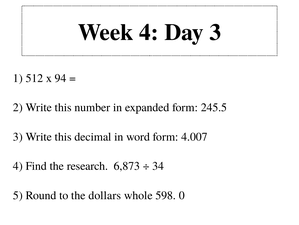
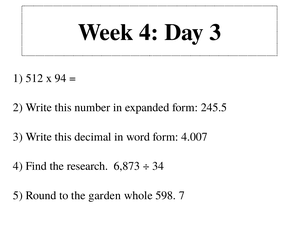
dollars: dollars -> garden
0: 0 -> 7
